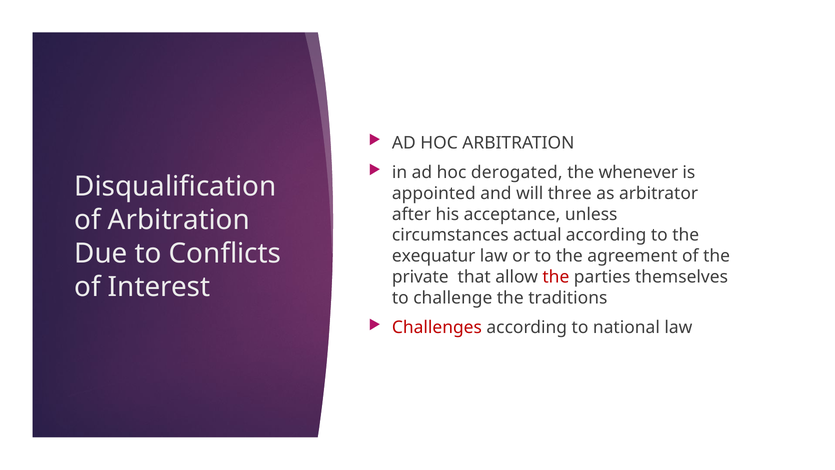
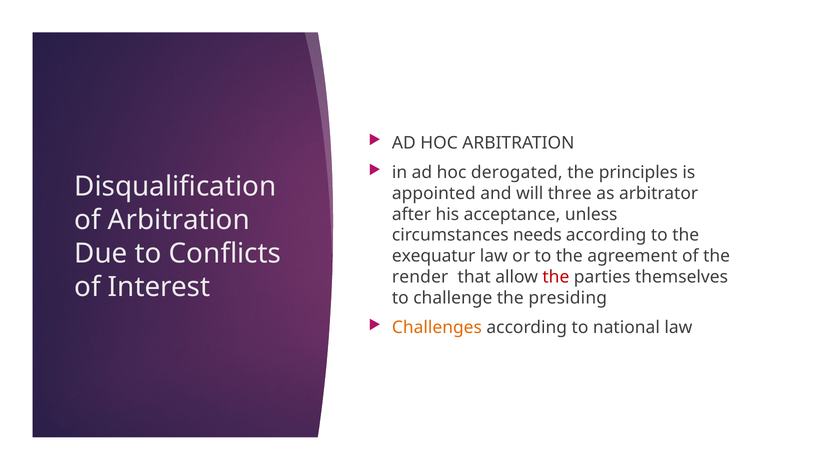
whenever: whenever -> principles
actual: actual -> needs
private: private -> render
traditions: traditions -> presiding
Challenges colour: red -> orange
